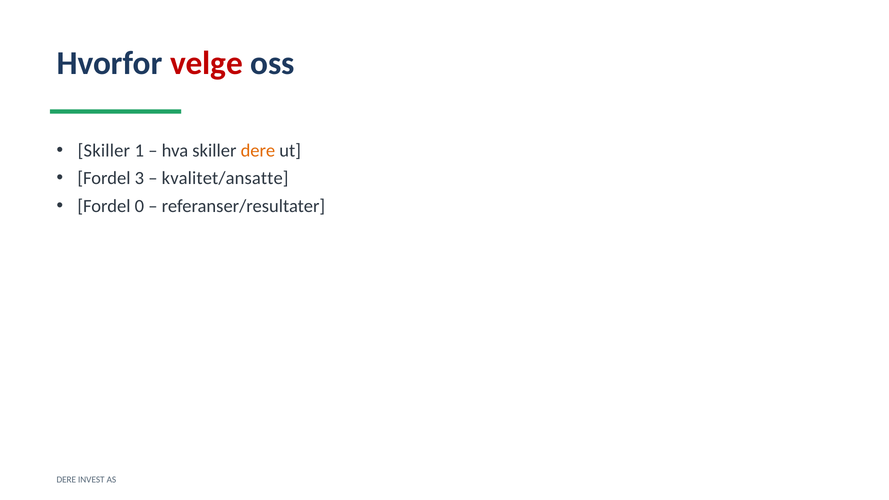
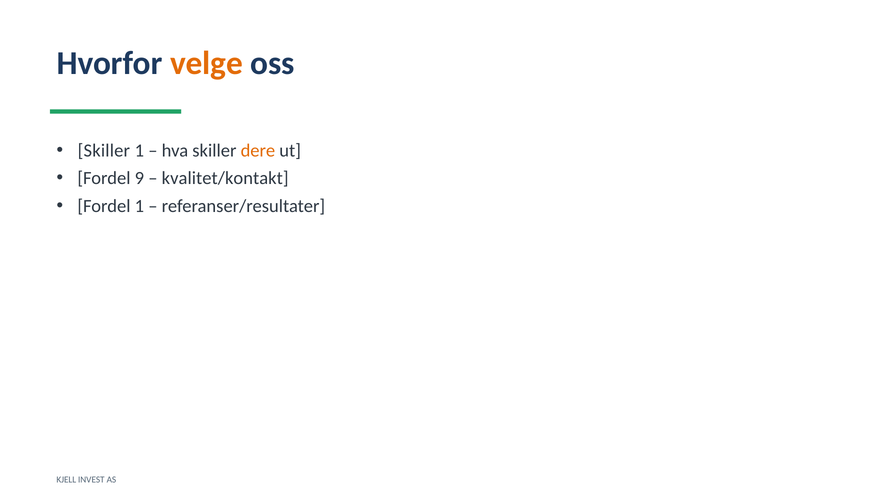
velge colour: red -> orange
3: 3 -> 9
kvalitet/ansatte: kvalitet/ansatte -> kvalitet/kontakt
Fordel 0: 0 -> 1
DERE at (66, 480): DERE -> KJELL
